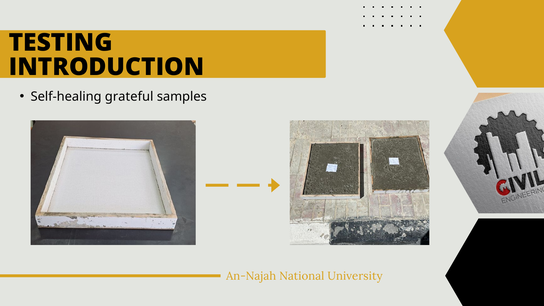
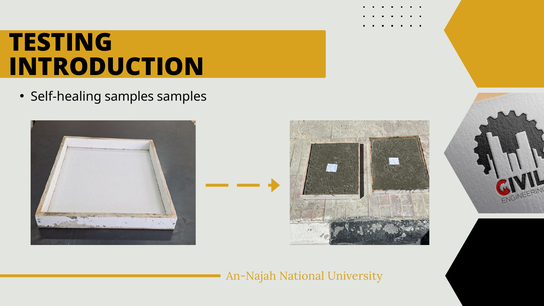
Self-healing grateful: grateful -> samples
